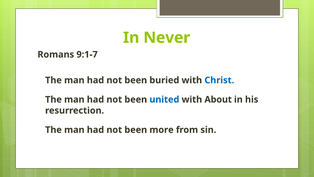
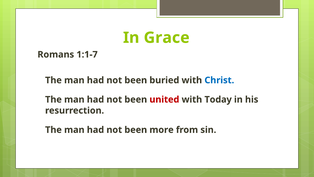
Never: Never -> Grace
9:1-7: 9:1-7 -> 1:1-7
united colour: blue -> red
About: About -> Today
